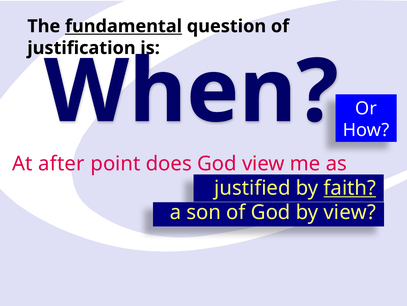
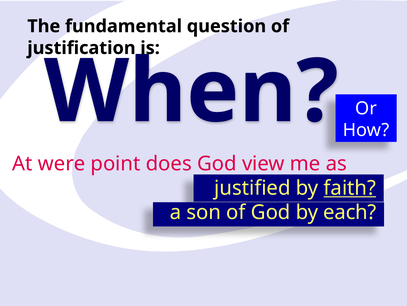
fundamental underline: present -> none
after: after -> were
by view: view -> each
